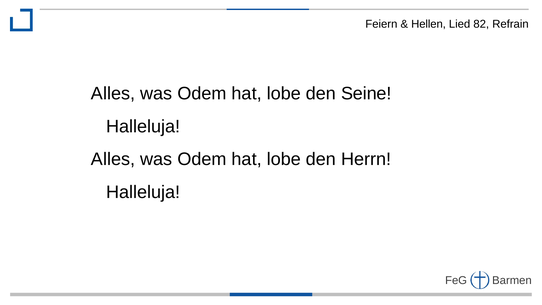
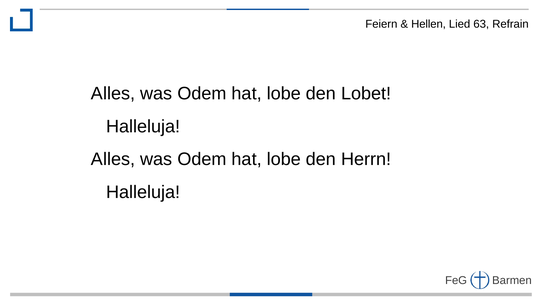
82: 82 -> 63
Seine: Seine -> Lobet
